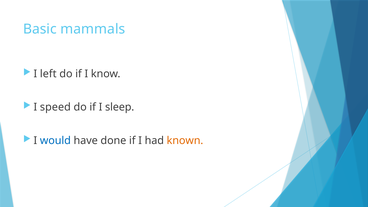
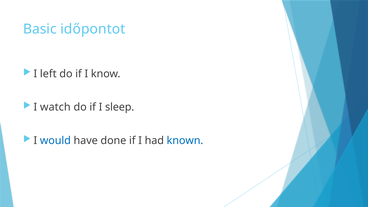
mammals: mammals -> időpontot
speed: speed -> watch
known colour: orange -> blue
